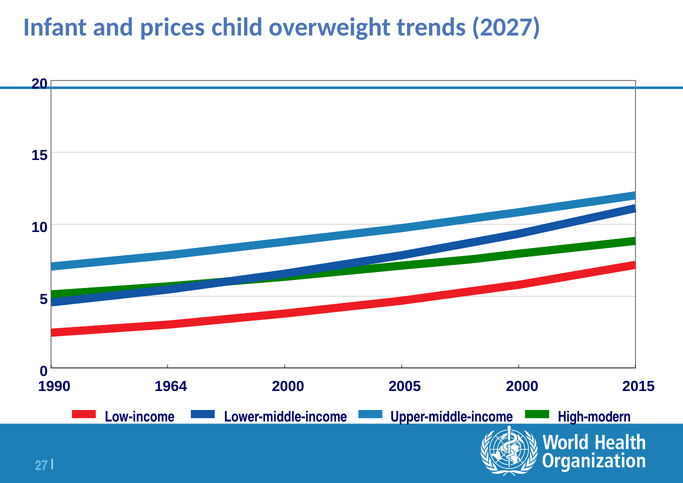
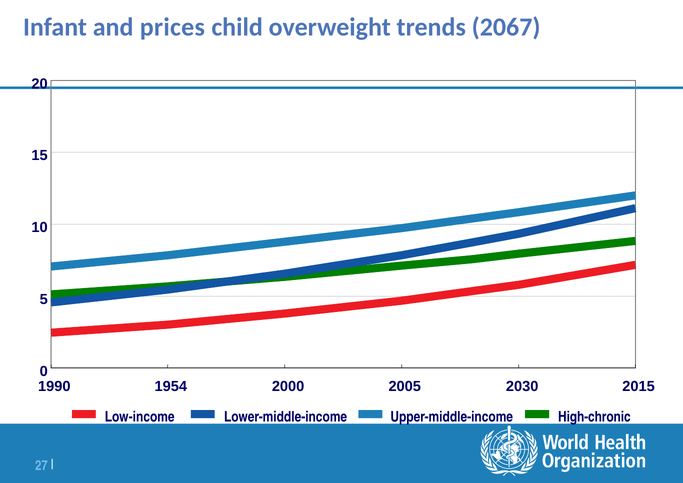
2027: 2027 -> 2067
1964: 1964 -> 1954
2005 2000: 2000 -> 2030
High-modern: High-modern -> High-chronic
